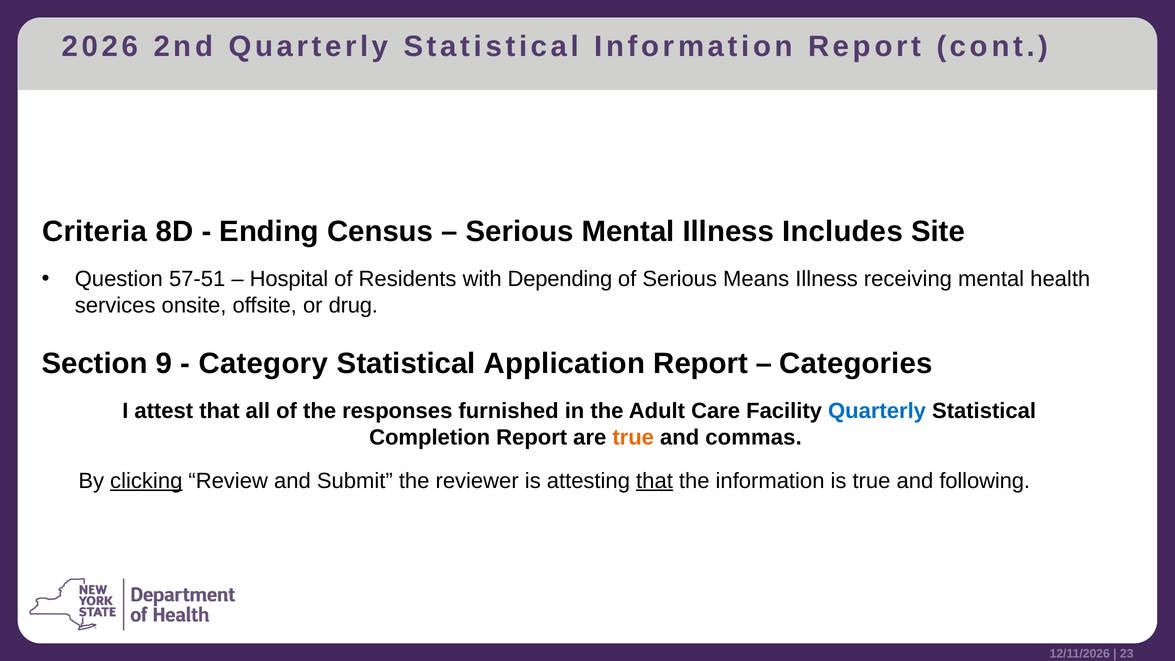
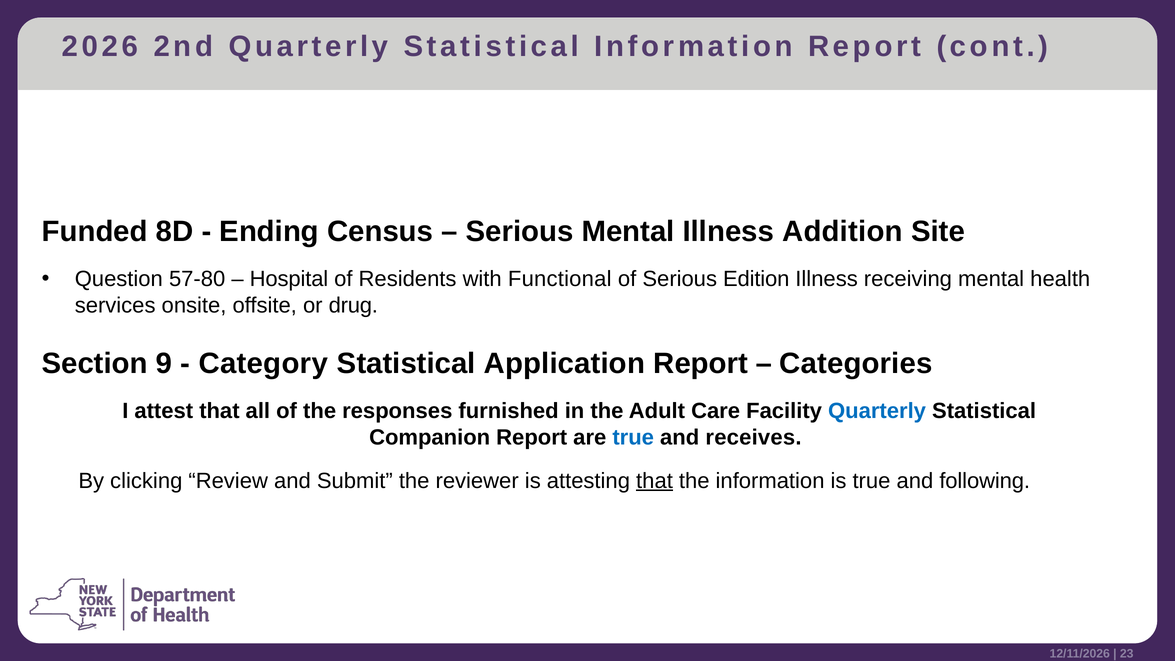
Criteria: Criteria -> Funded
Includes: Includes -> Addition
57-51: 57-51 -> 57-80
Depending: Depending -> Functional
Means: Means -> Edition
Completion: Completion -> Companion
true at (633, 437) colour: orange -> blue
commas: commas -> receives
clicking underline: present -> none
